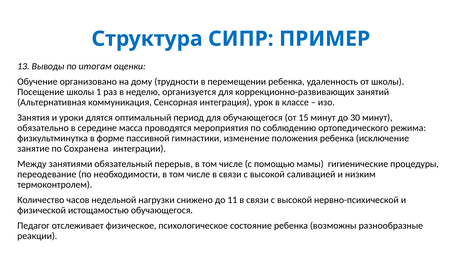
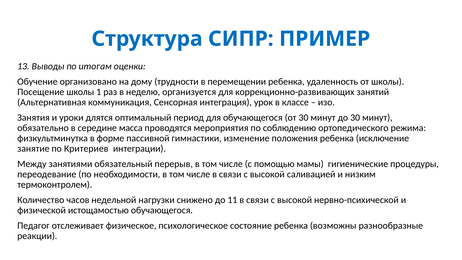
от 15: 15 -> 30
Сохранена: Сохранена -> Критериев
